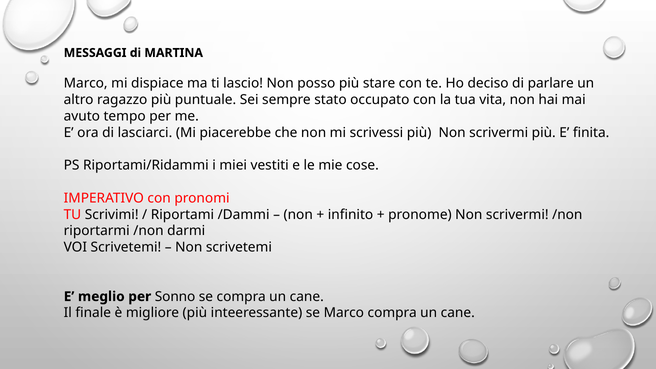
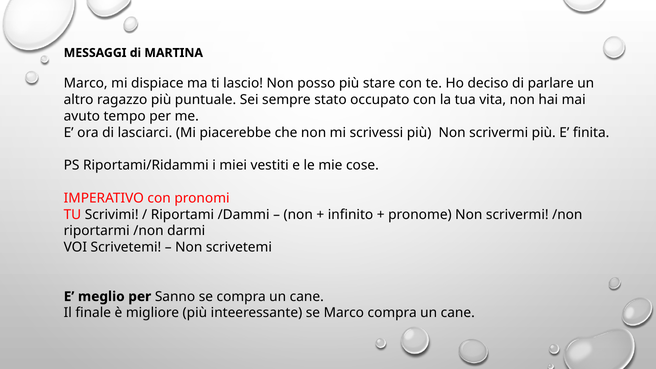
Sonno: Sonno -> Sanno
